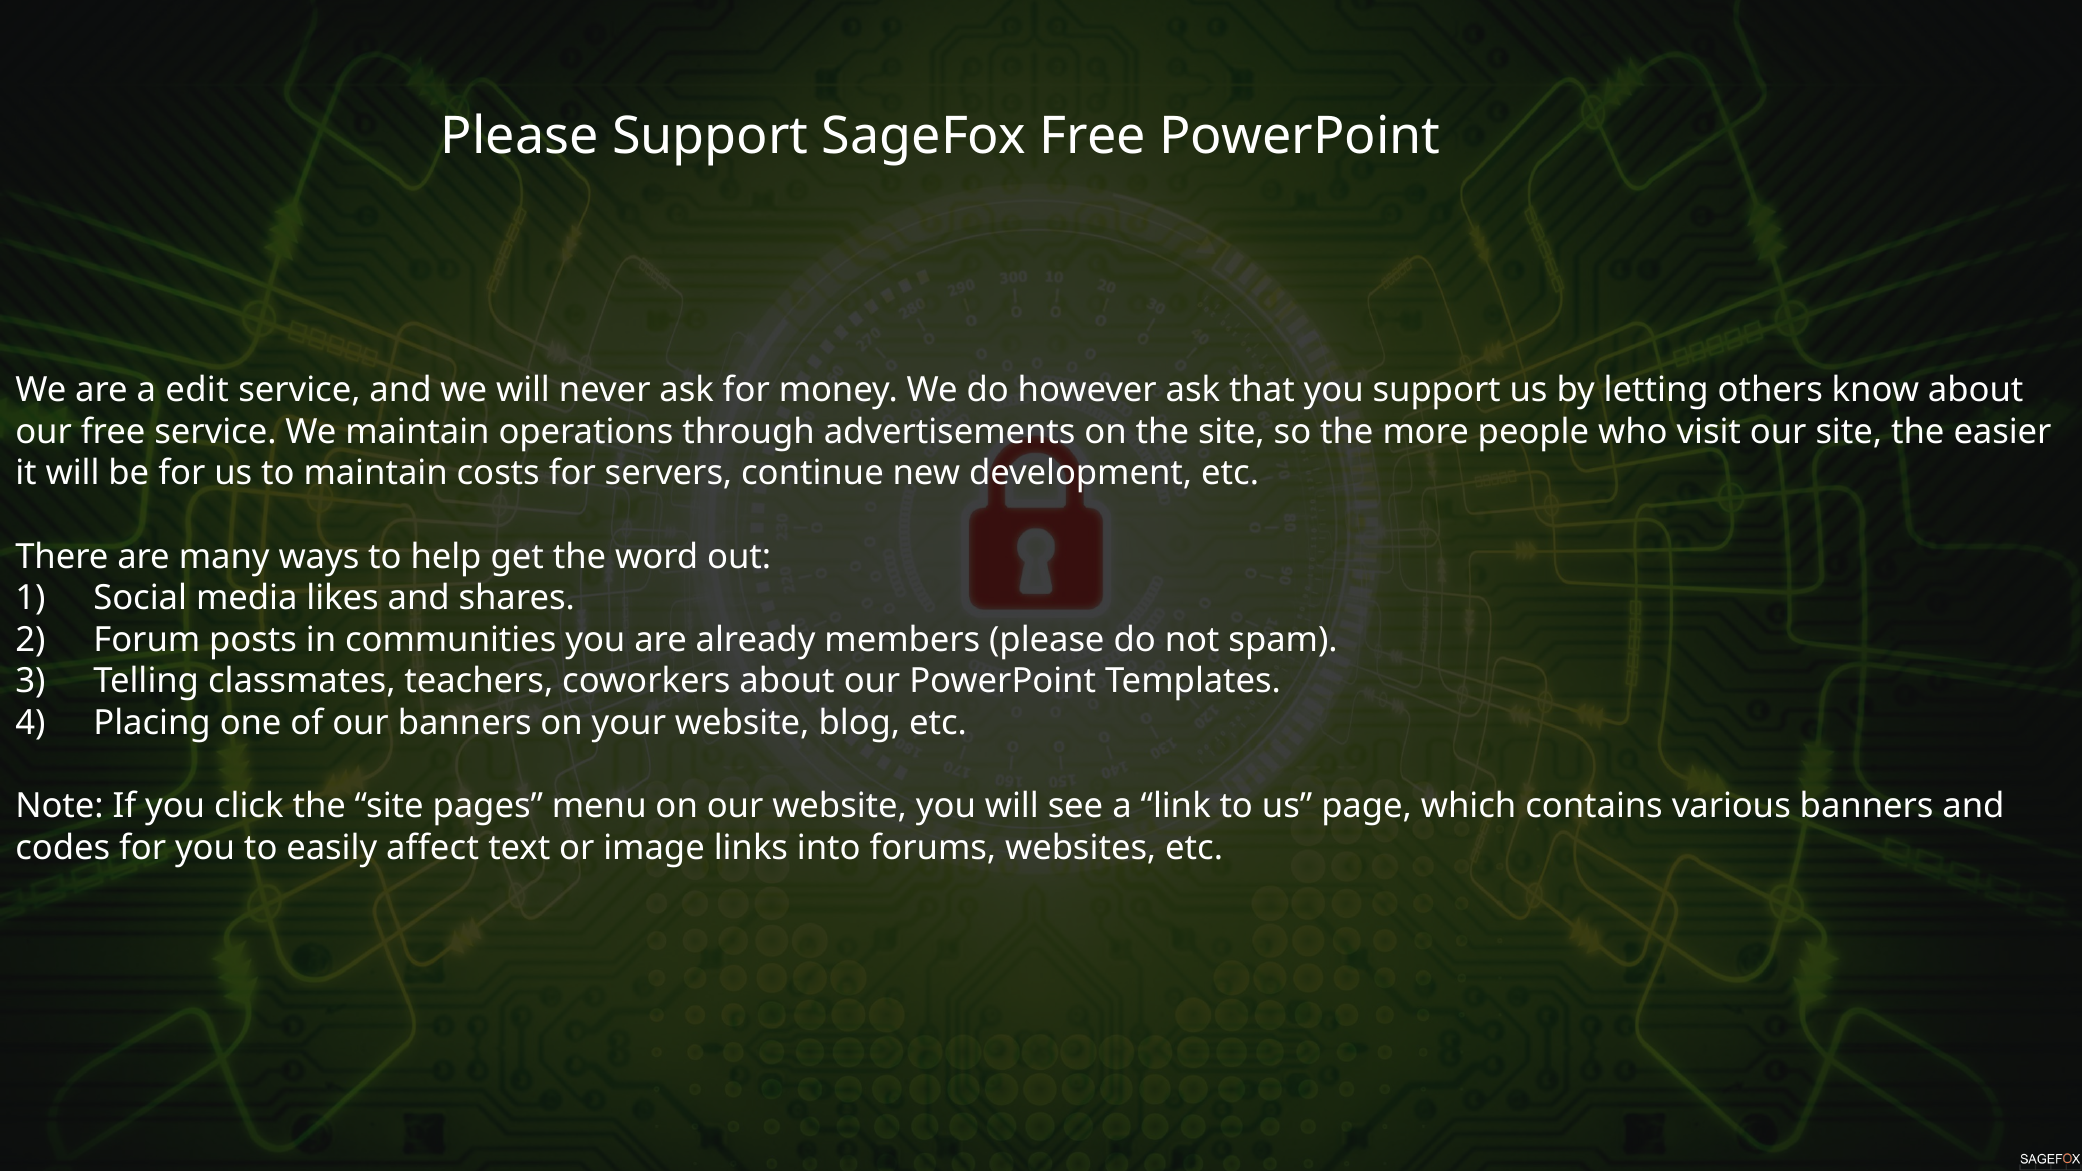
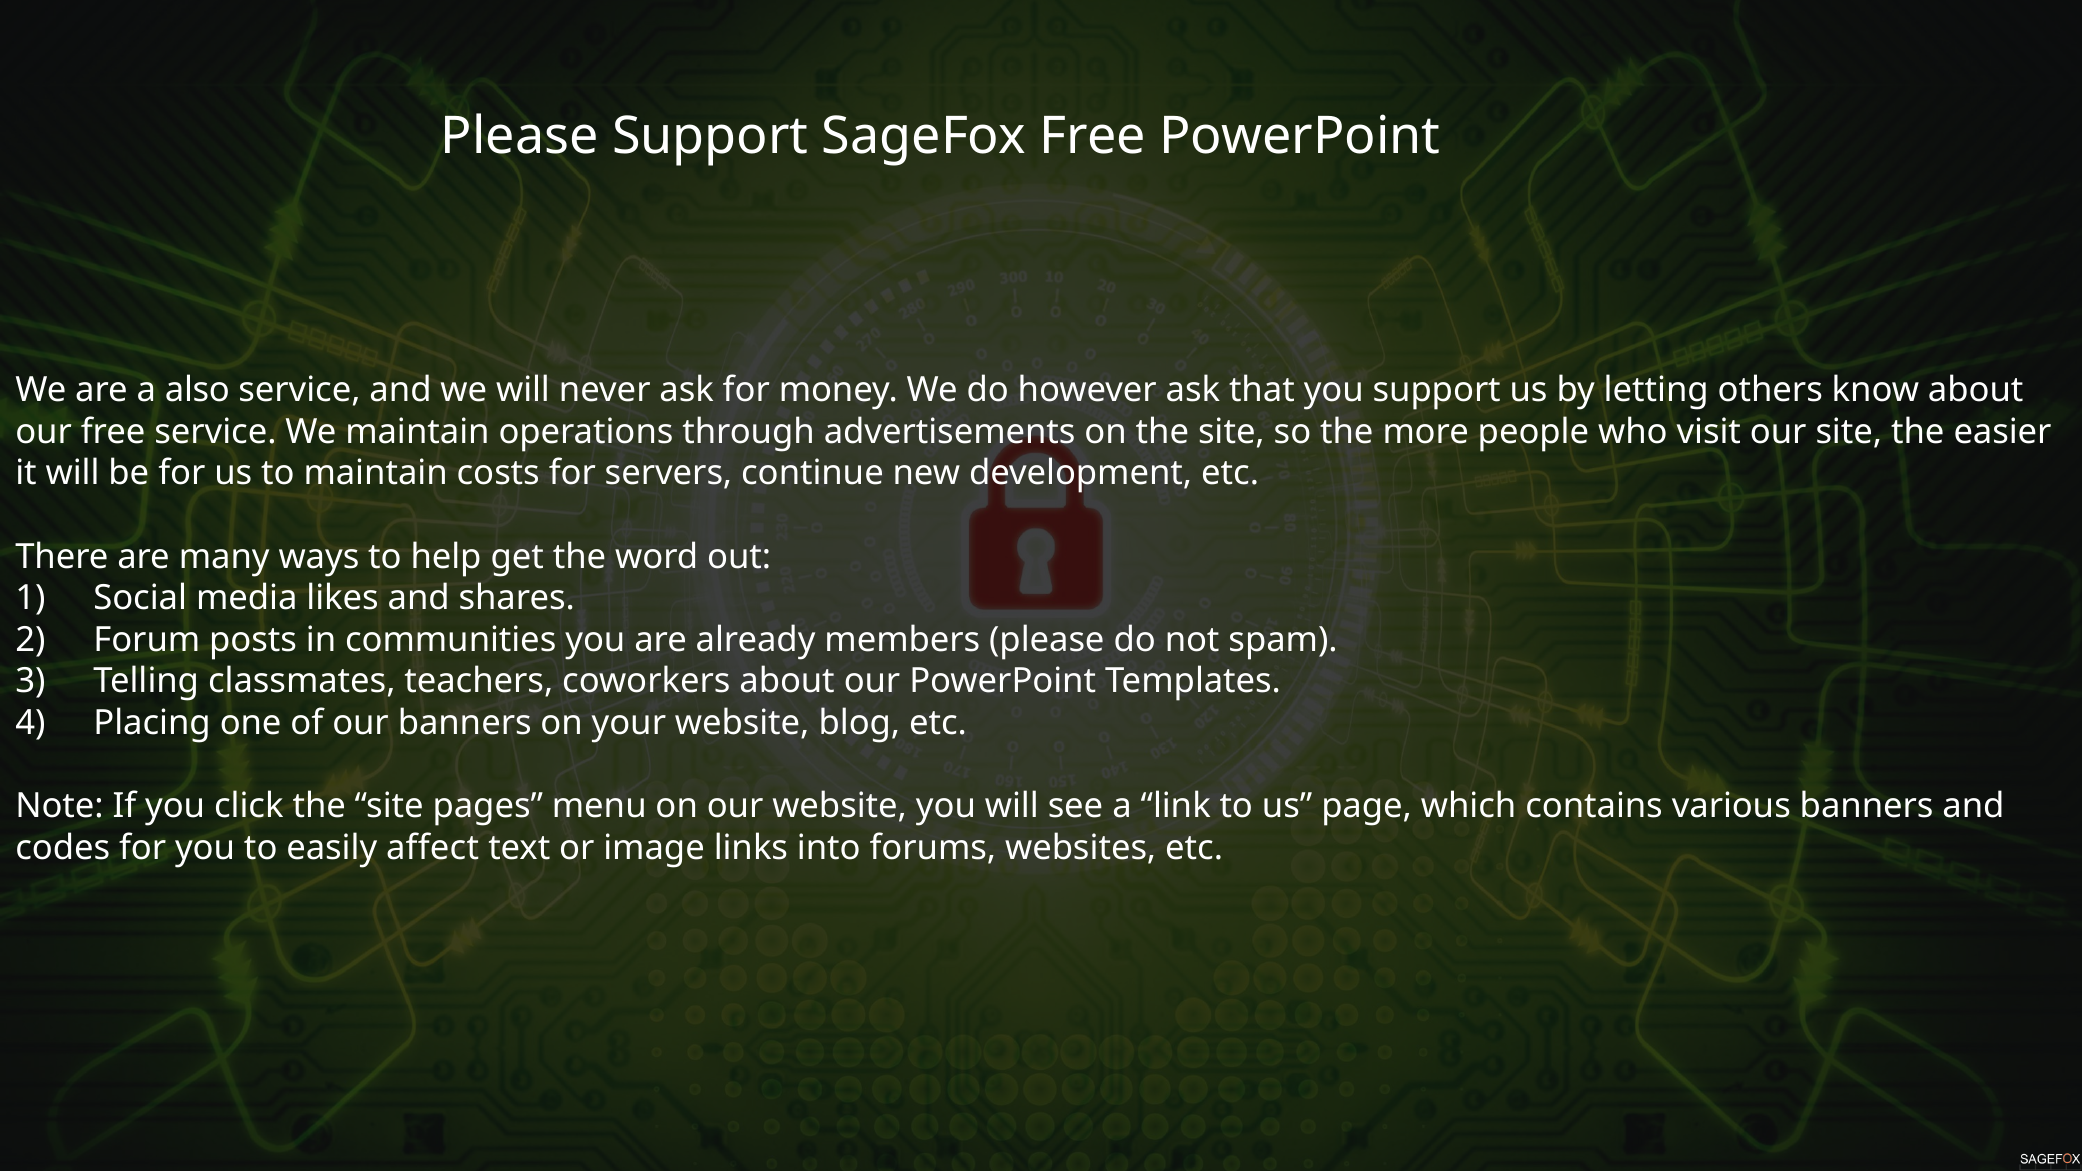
edit: edit -> also
